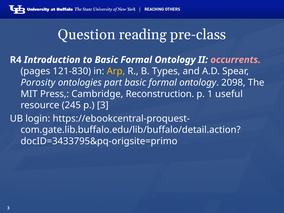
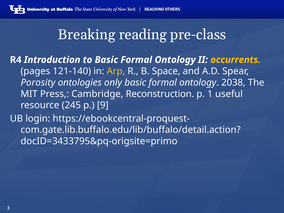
Question: Question -> Breaking
occurrents colour: pink -> yellow
121-830: 121-830 -> 121-140
Types: Types -> Space
part: part -> only
2098: 2098 -> 2038
p 3: 3 -> 9
